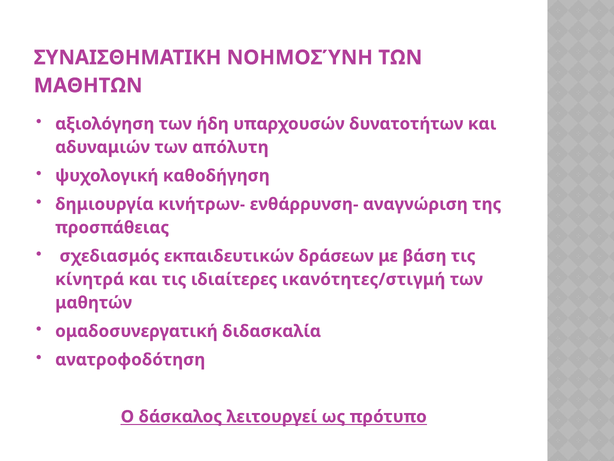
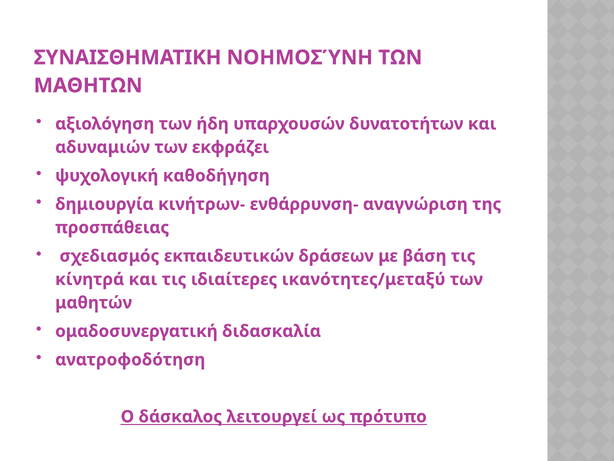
απόλυτη: απόλυτη -> εκφράζει
ικανότητες/στιγμή: ικανότητες/στιγμή -> ικανότητες/μεταξύ
